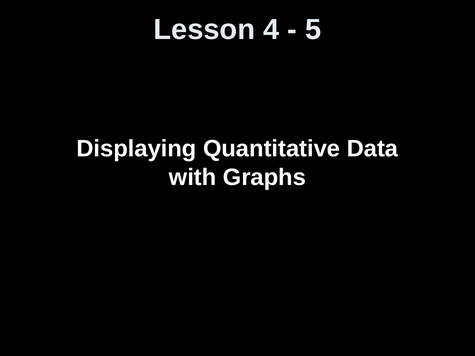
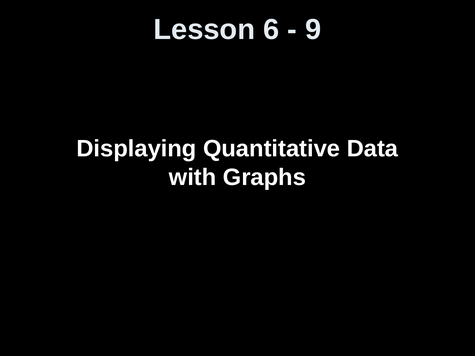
4: 4 -> 6
5: 5 -> 9
